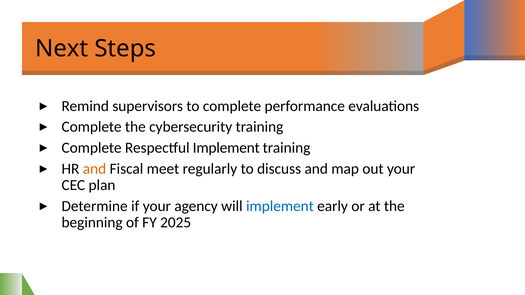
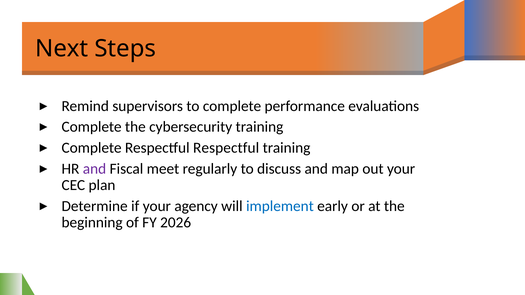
Respectful Implement: Implement -> Respectful
and at (95, 169) colour: orange -> purple
2025: 2025 -> 2026
